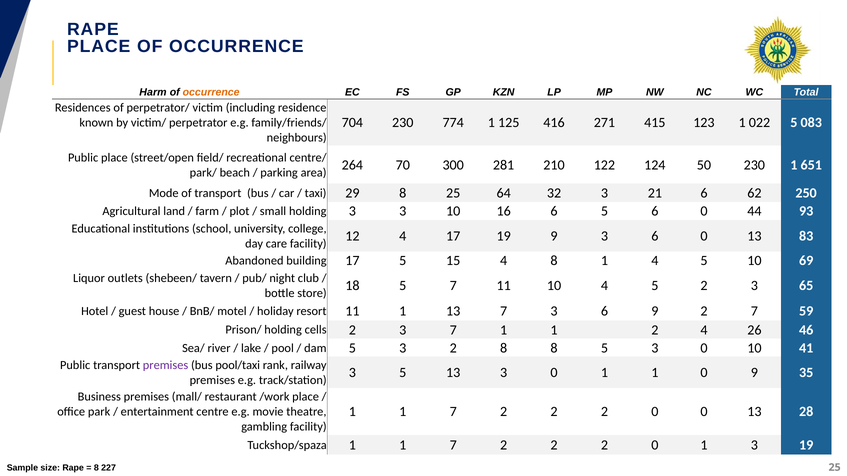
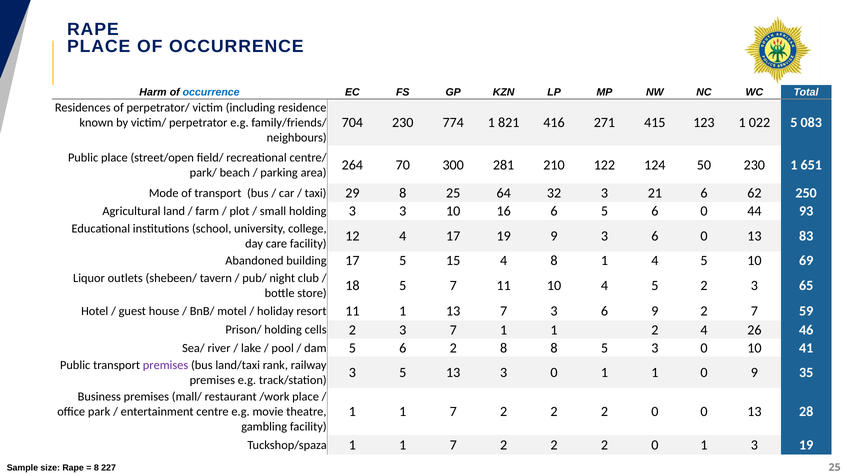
occurrence at (211, 92) colour: orange -> blue
125: 125 -> 821
dam 5 3: 3 -> 6
pool/taxi: pool/taxi -> land/taxi
